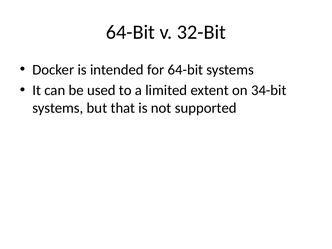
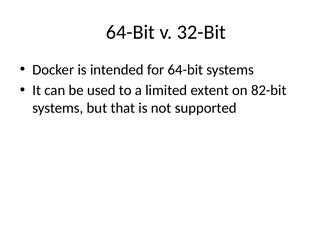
34-bit: 34-bit -> 82-bit
